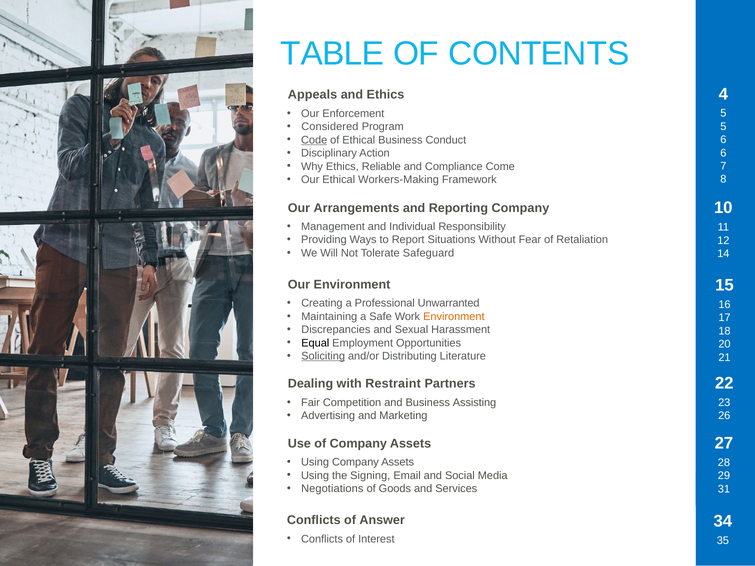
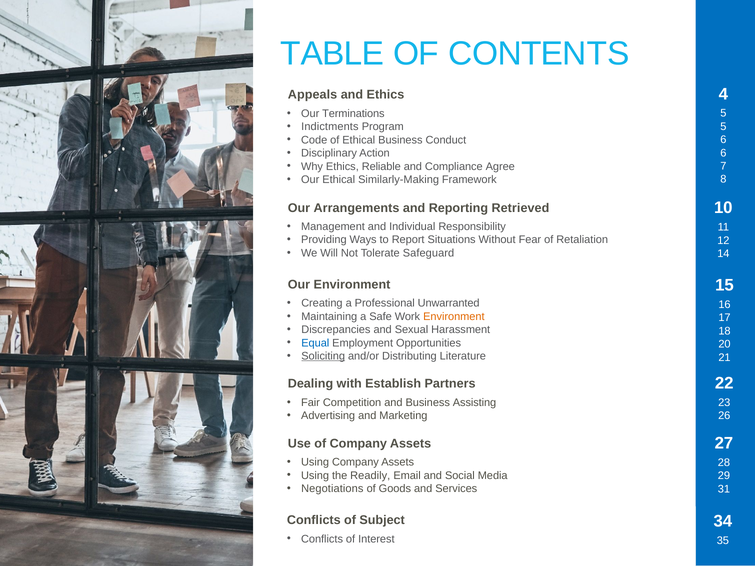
Enforcement: Enforcement -> Terminations
Considered: Considered -> Indictments
Code underline: present -> none
Come: Come -> Agree
Workers-Making: Workers-Making -> Similarly-Making
Reporting Company: Company -> Retrieved
Equal colour: black -> blue
Restraint: Restraint -> Establish
Signing: Signing -> Readily
Answer: Answer -> Subject
